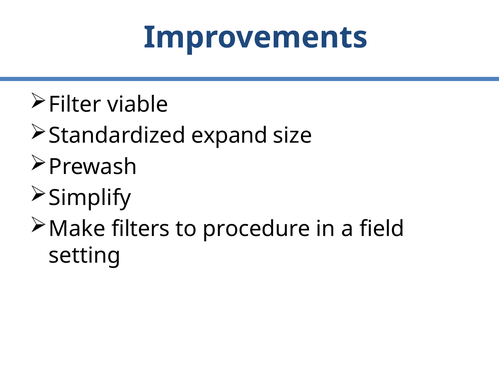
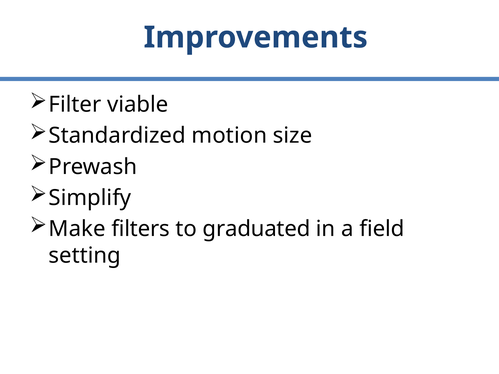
expand: expand -> motion
procedure: procedure -> graduated
